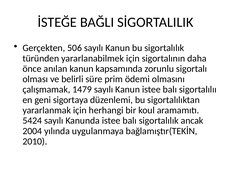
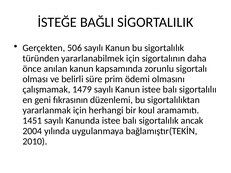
sigortaya: sigortaya -> fıkrasının
5424: 5424 -> 1451
